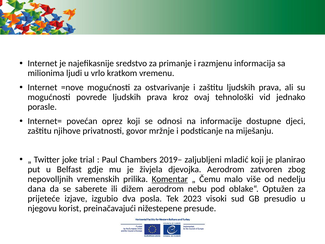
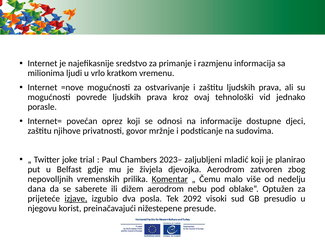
miješanju: miješanju -> sudovima
2019–: 2019– -> 2023–
izjave underline: none -> present
2023: 2023 -> 2092
